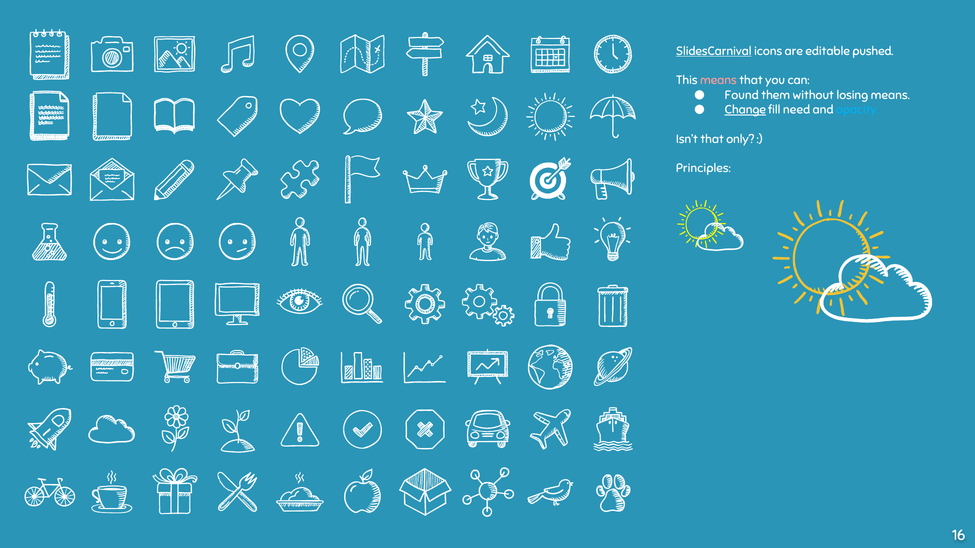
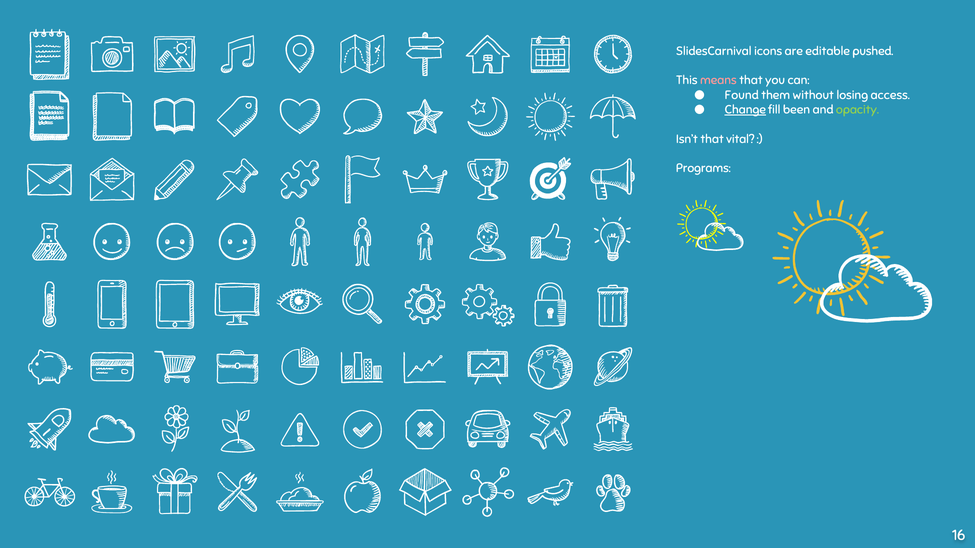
SlidesCarnival underline: present -> none
losing means: means -> access
need: need -> been
opacity colour: light blue -> light green
only: only -> vital
Principles: Principles -> Programs
